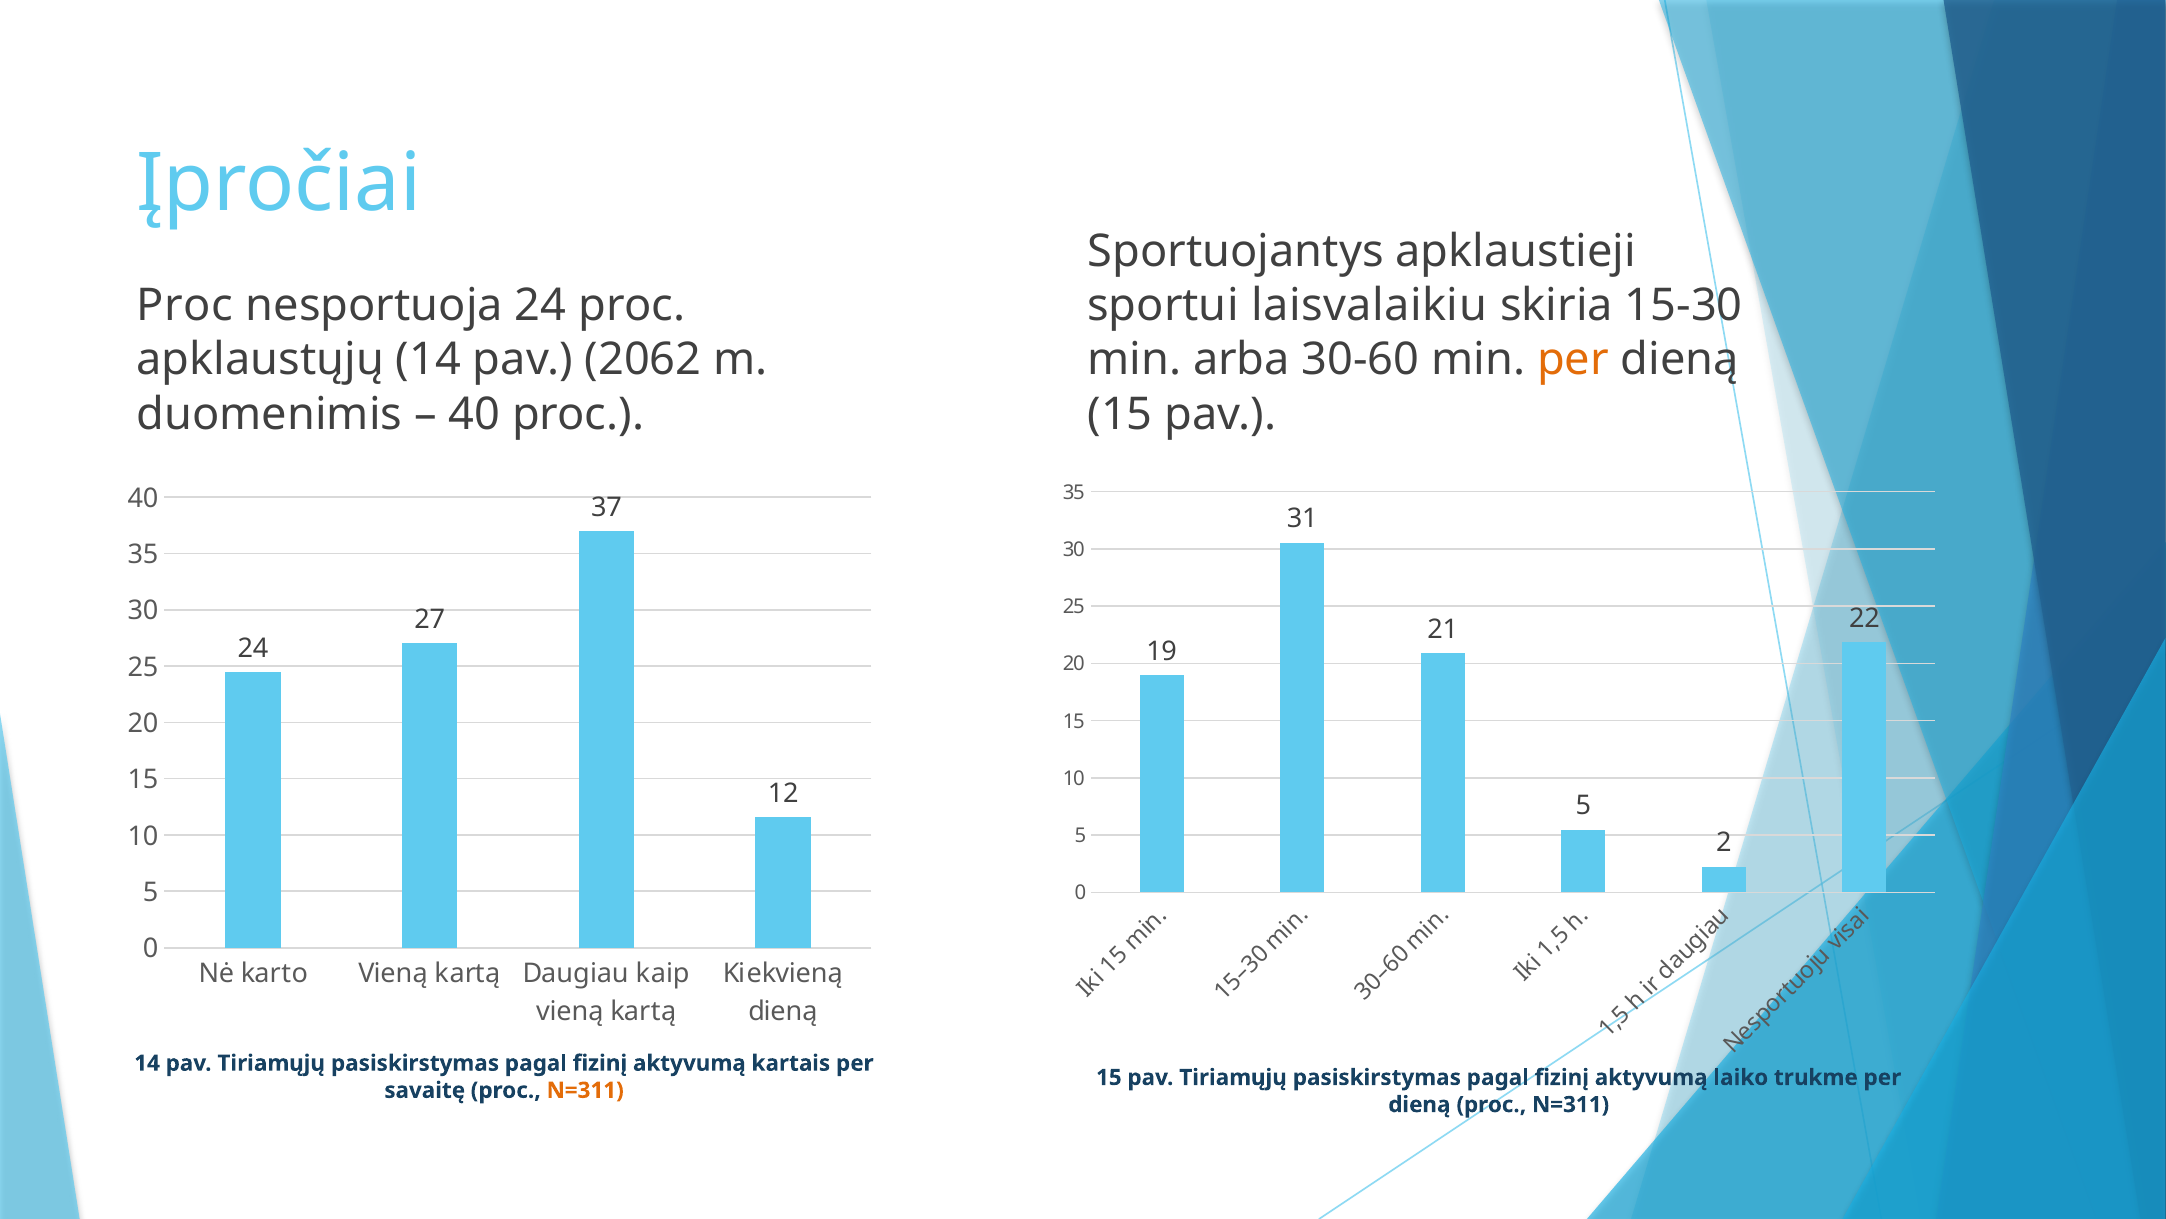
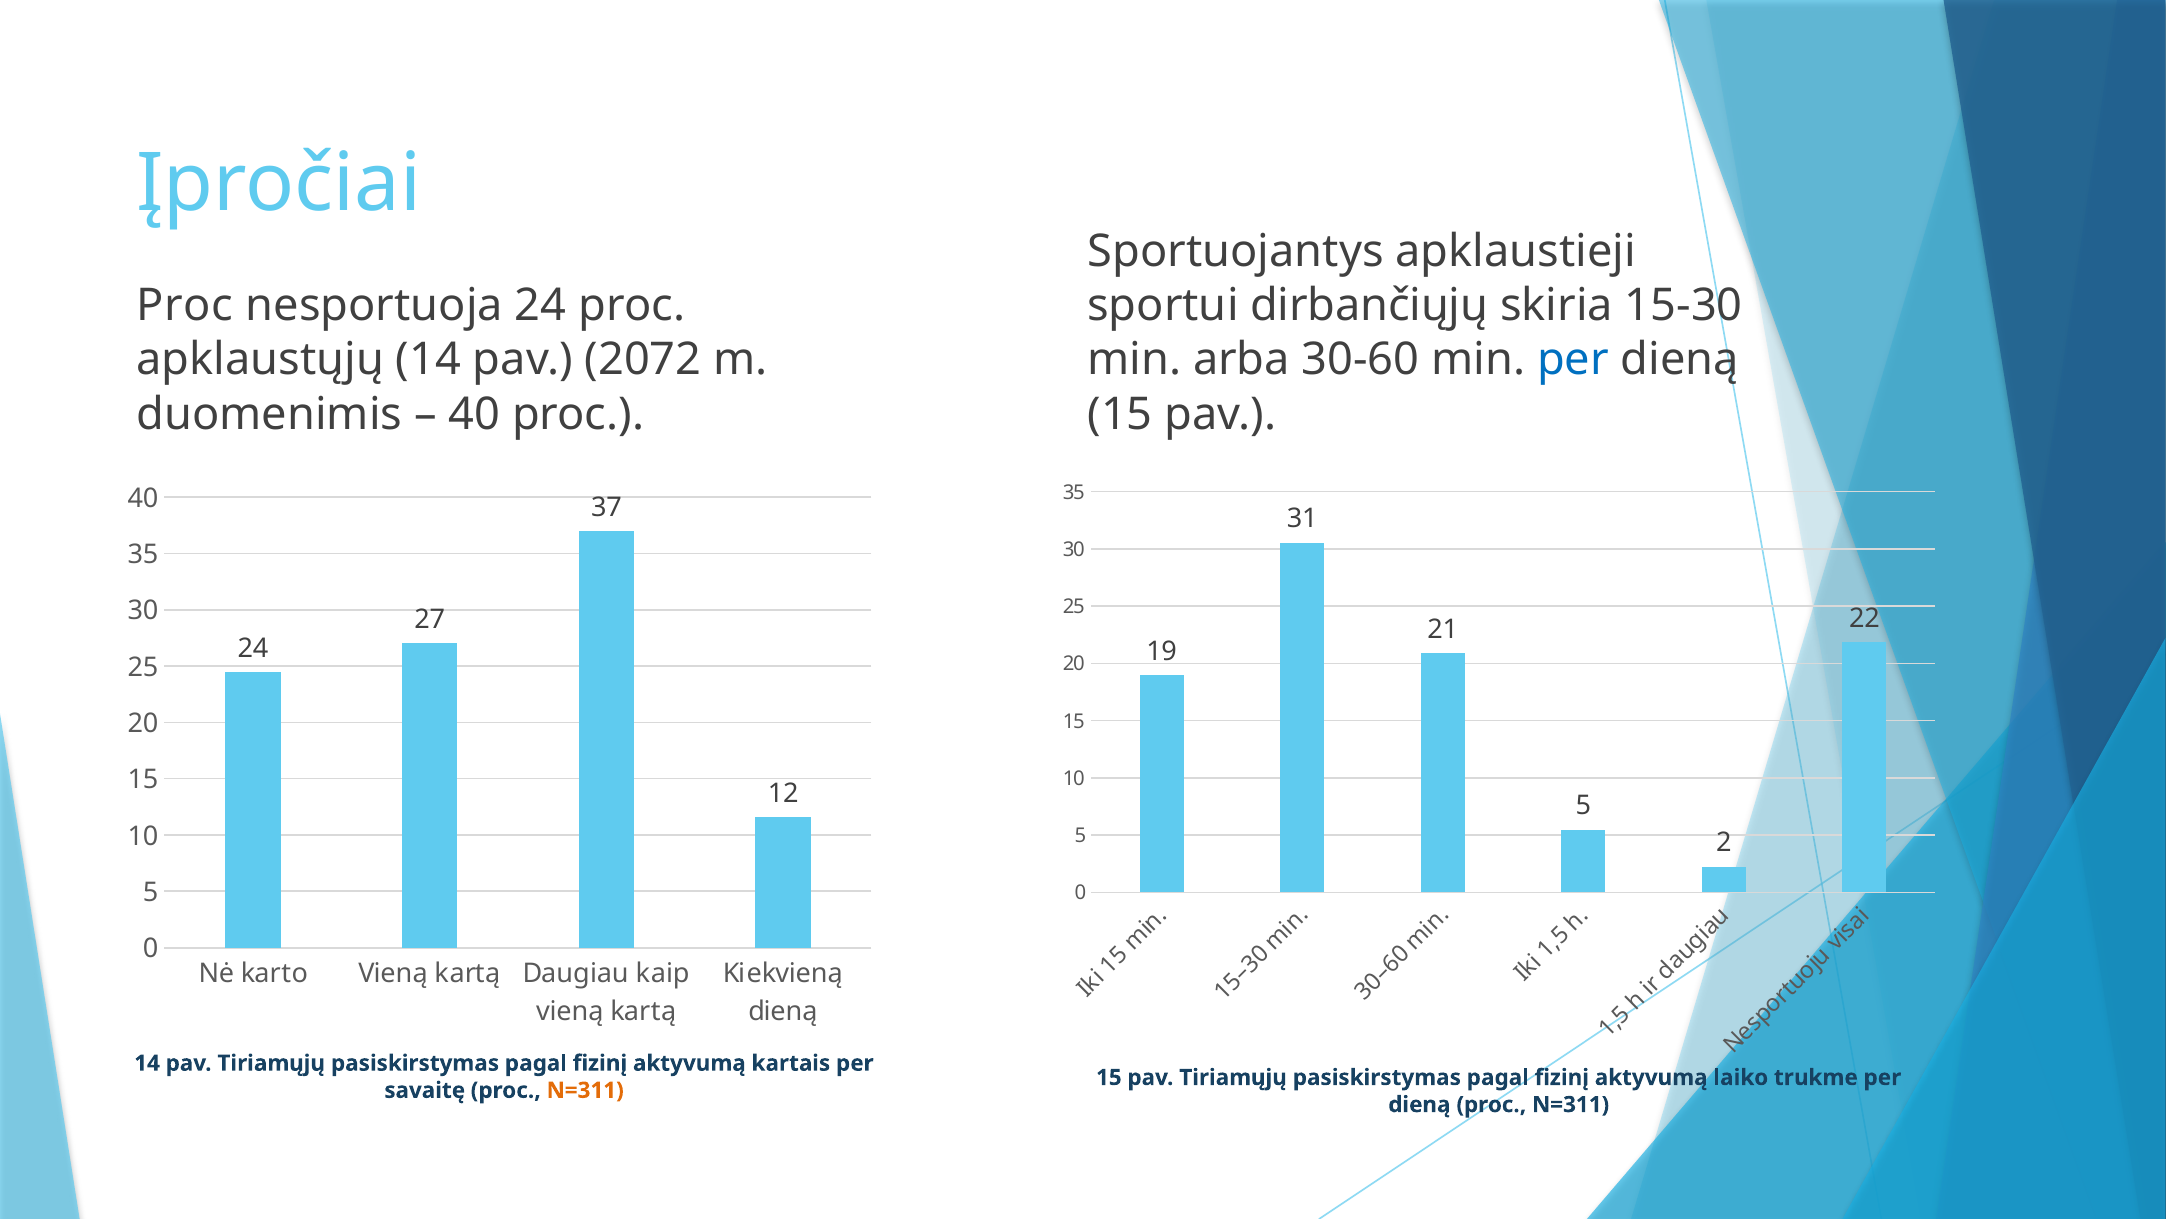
laisvalaikiu: laisvalaikiu -> dirbančiųjų
2062: 2062 -> 2072
per at (1573, 360) colour: orange -> blue
